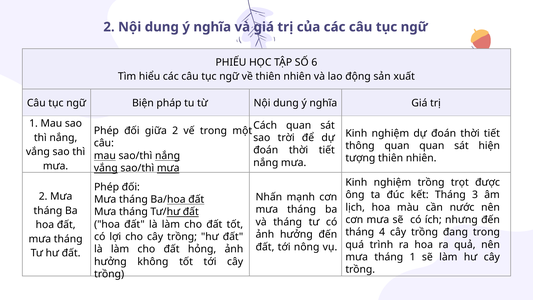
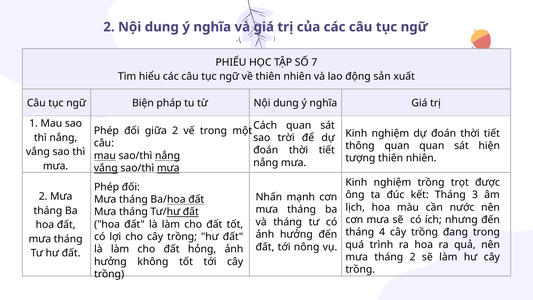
6: 6 -> 7
tháng 1: 1 -> 2
